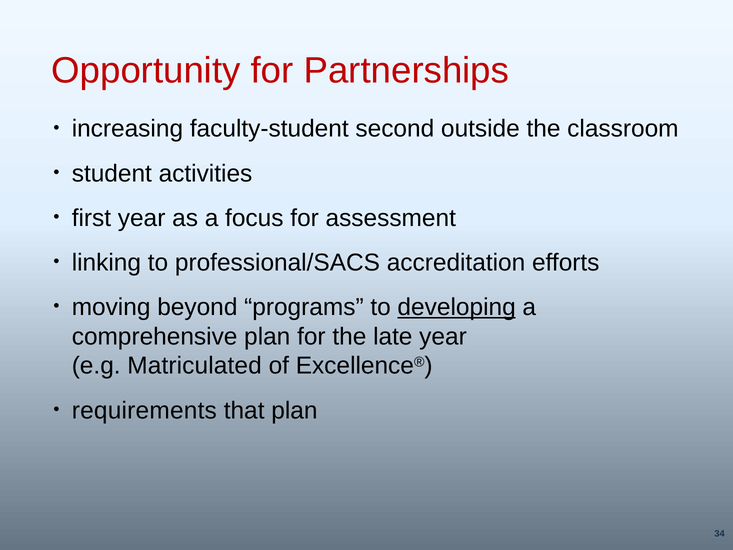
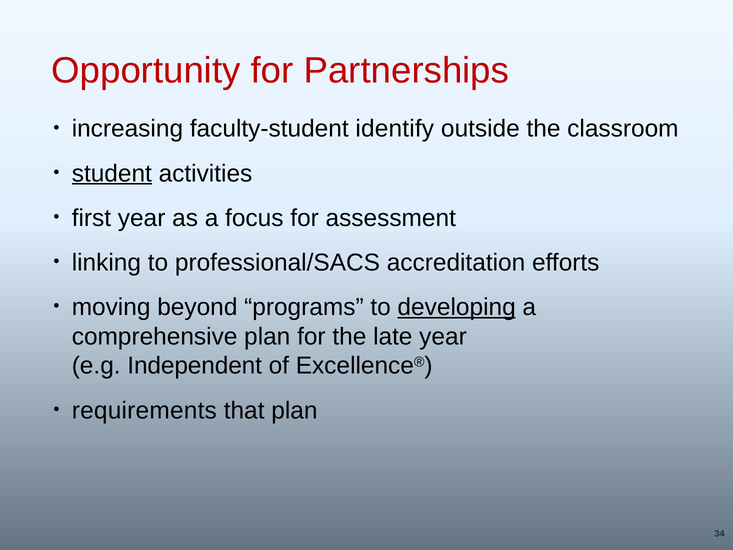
second: second -> identify
student underline: none -> present
Matriculated: Matriculated -> Independent
